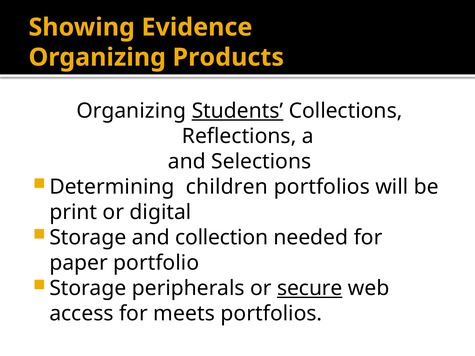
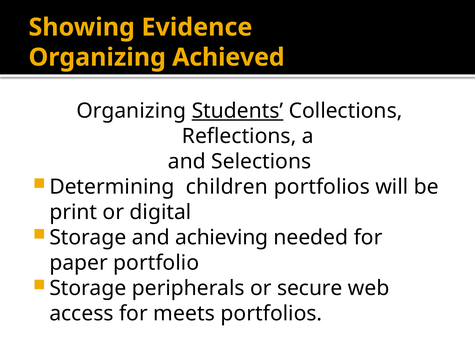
Products: Products -> Achieved
collection: collection -> achieving
secure underline: present -> none
